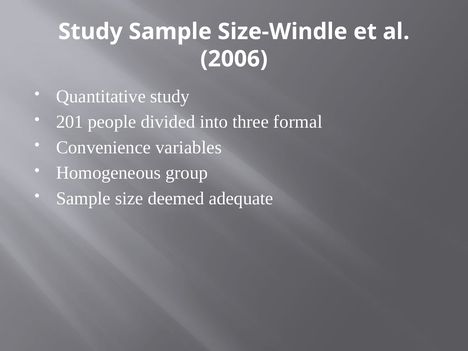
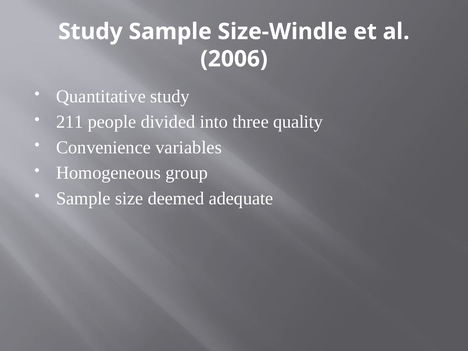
201: 201 -> 211
formal: formal -> quality
